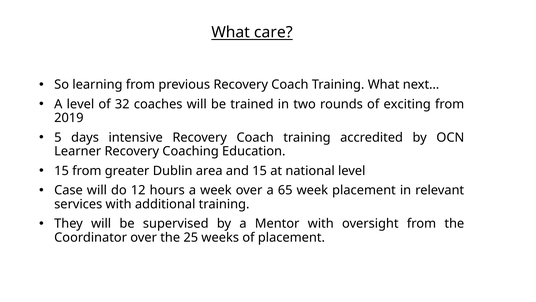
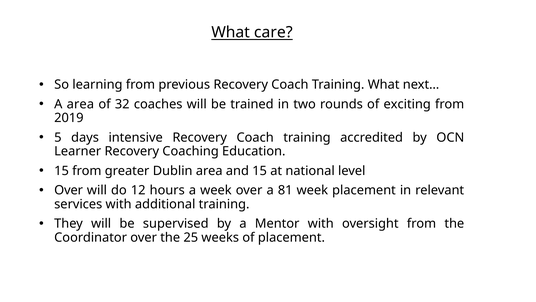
A level: level -> area
Case at (69, 190): Case -> Over
65: 65 -> 81
